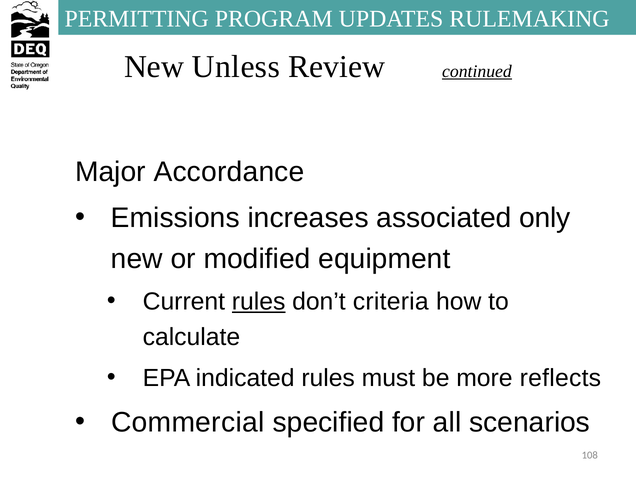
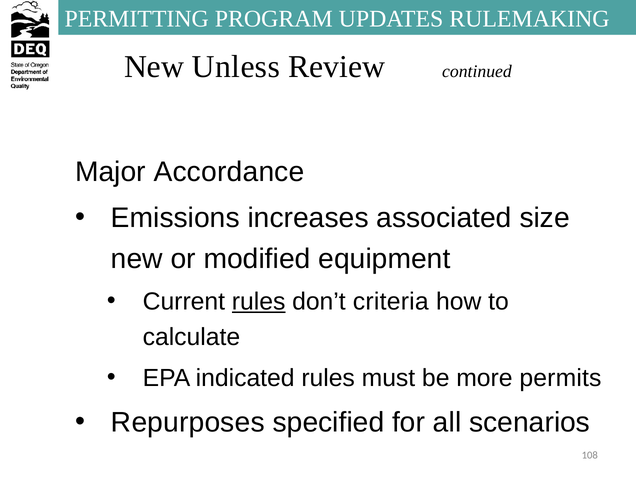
continued underline: present -> none
only: only -> size
reflects: reflects -> permits
Commercial: Commercial -> Repurposes
